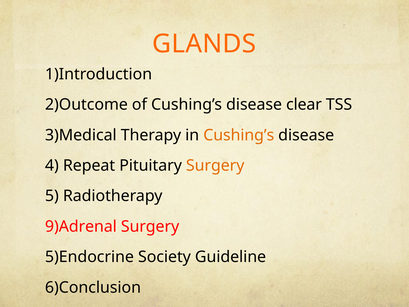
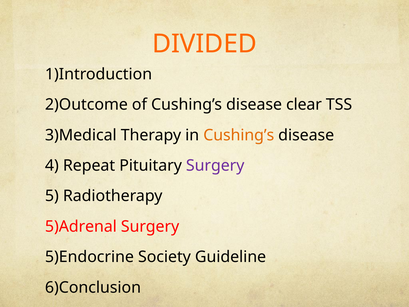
GLANDS: GLANDS -> DIVIDED
Surgery at (215, 165) colour: orange -> purple
9)Adrenal: 9)Adrenal -> 5)Adrenal
